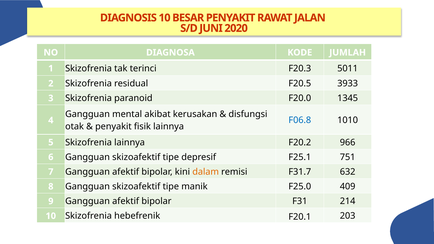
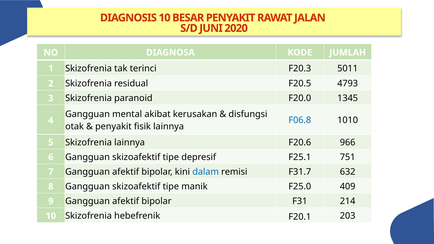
3933: 3933 -> 4793
F20.2: F20.2 -> F20.6
dalam colour: orange -> blue
